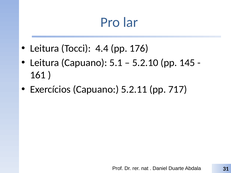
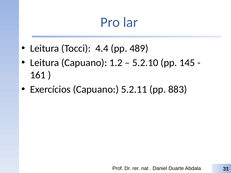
176: 176 -> 489
5.1: 5.1 -> 1.2
717: 717 -> 883
